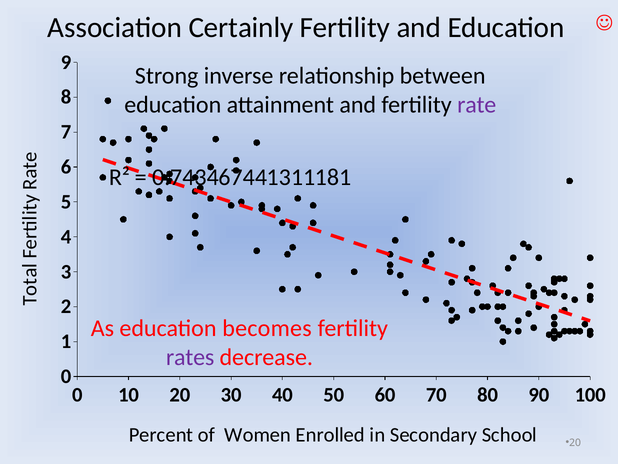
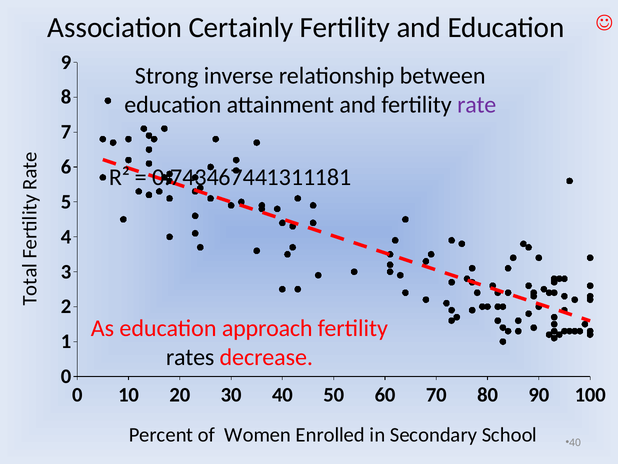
becomes: becomes -> approach
rates colour: purple -> black
20 at (575, 442): 20 -> 40
